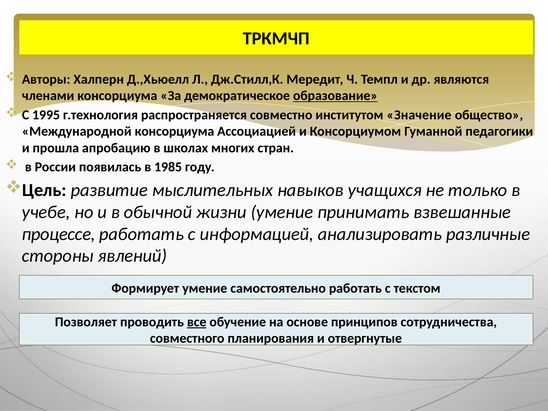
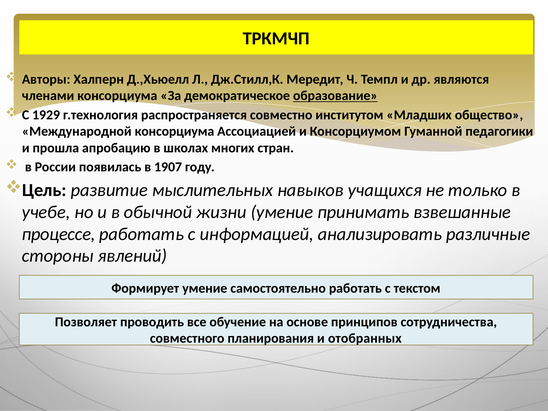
1995: 1995 -> 1929
Значение: Значение -> Младших
1985: 1985 -> 1907
все underline: present -> none
отвергнутые: отвергнутые -> отобранных
